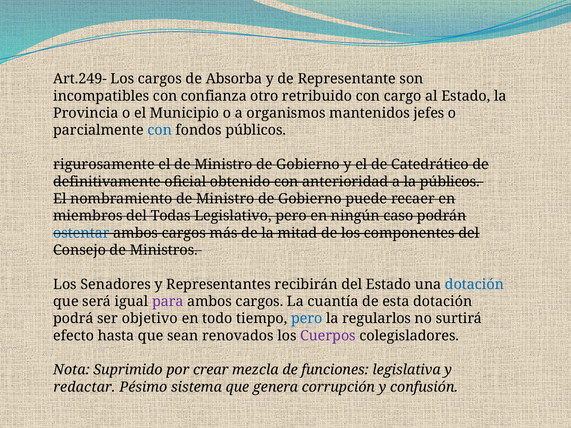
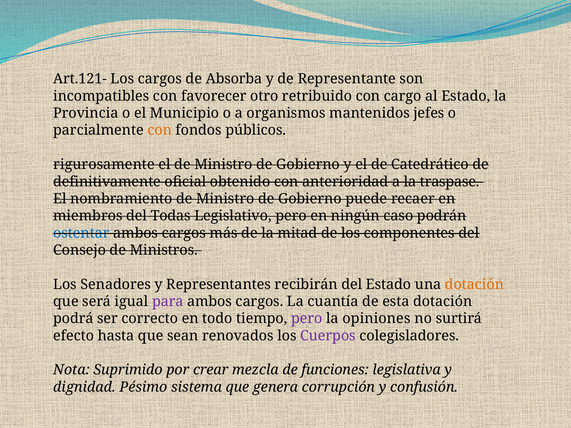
Art.249-: Art.249- -> Art.121-
confianza: confianza -> favorecer
con at (160, 130) colour: blue -> orange
la públicos: públicos -> traspase
dotación at (474, 285) colour: blue -> orange
objetivo: objetivo -> correcto
pero at (307, 319) colour: blue -> purple
regularlos: regularlos -> opiniones
redactar: redactar -> dignidad
